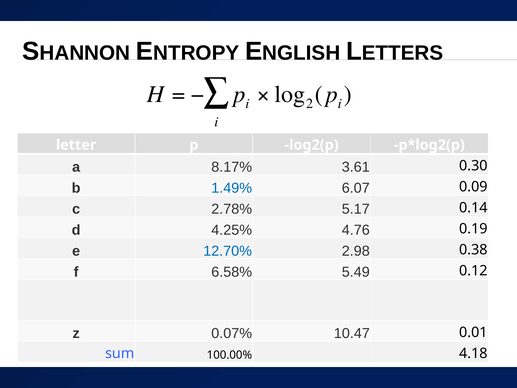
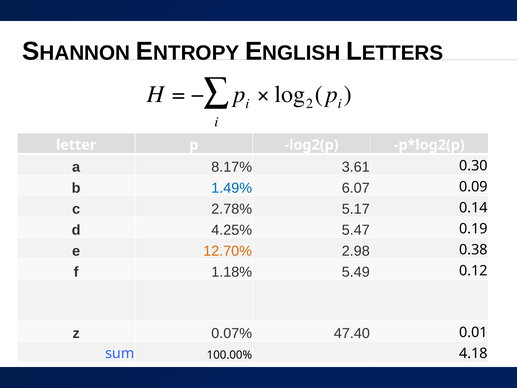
4.76: 4.76 -> 5.47
12.70% colour: blue -> orange
6.58%: 6.58% -> 1.18%
10.47: 10.47 -> 47.40
